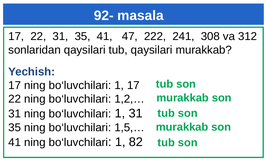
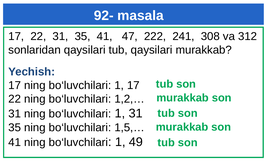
82: 82 -> 49
